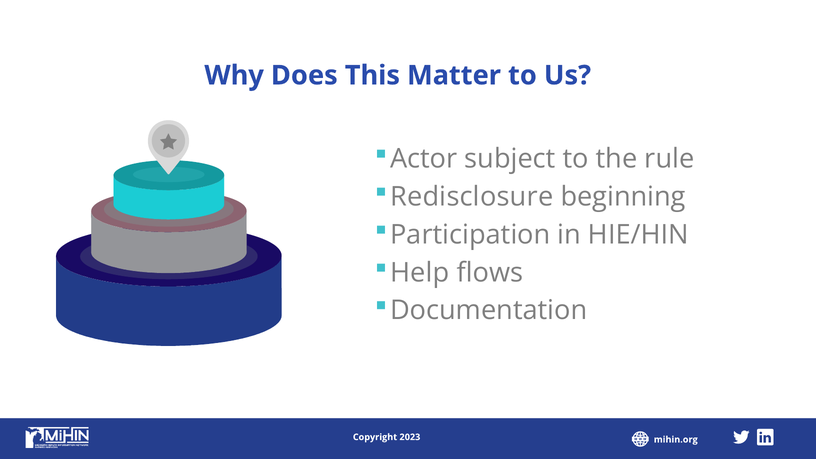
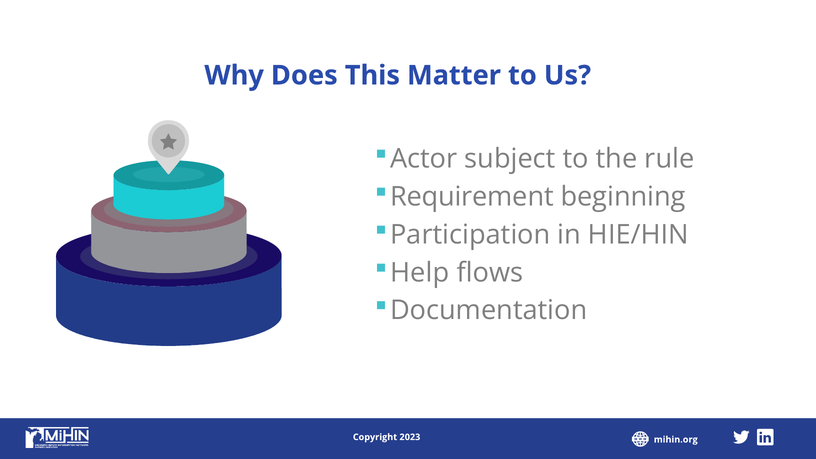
Redisclosure: Redisclosure -> Requirement
